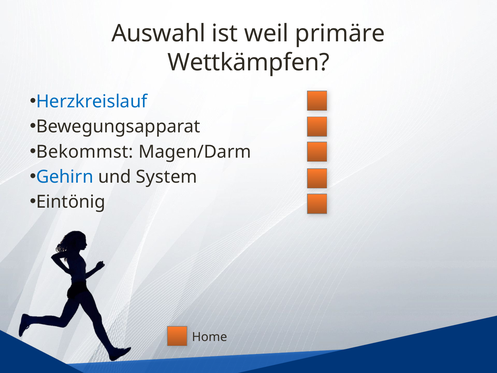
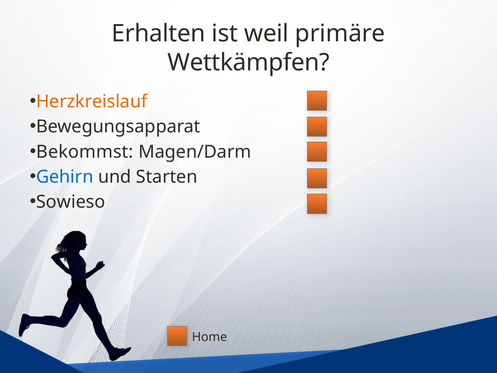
Auswahl: Auswahl -> Erhalten
Herzkreislauf colour: blue -> orange
System: System -> Starten
Eintönig: Eintönig -> Sowieso
